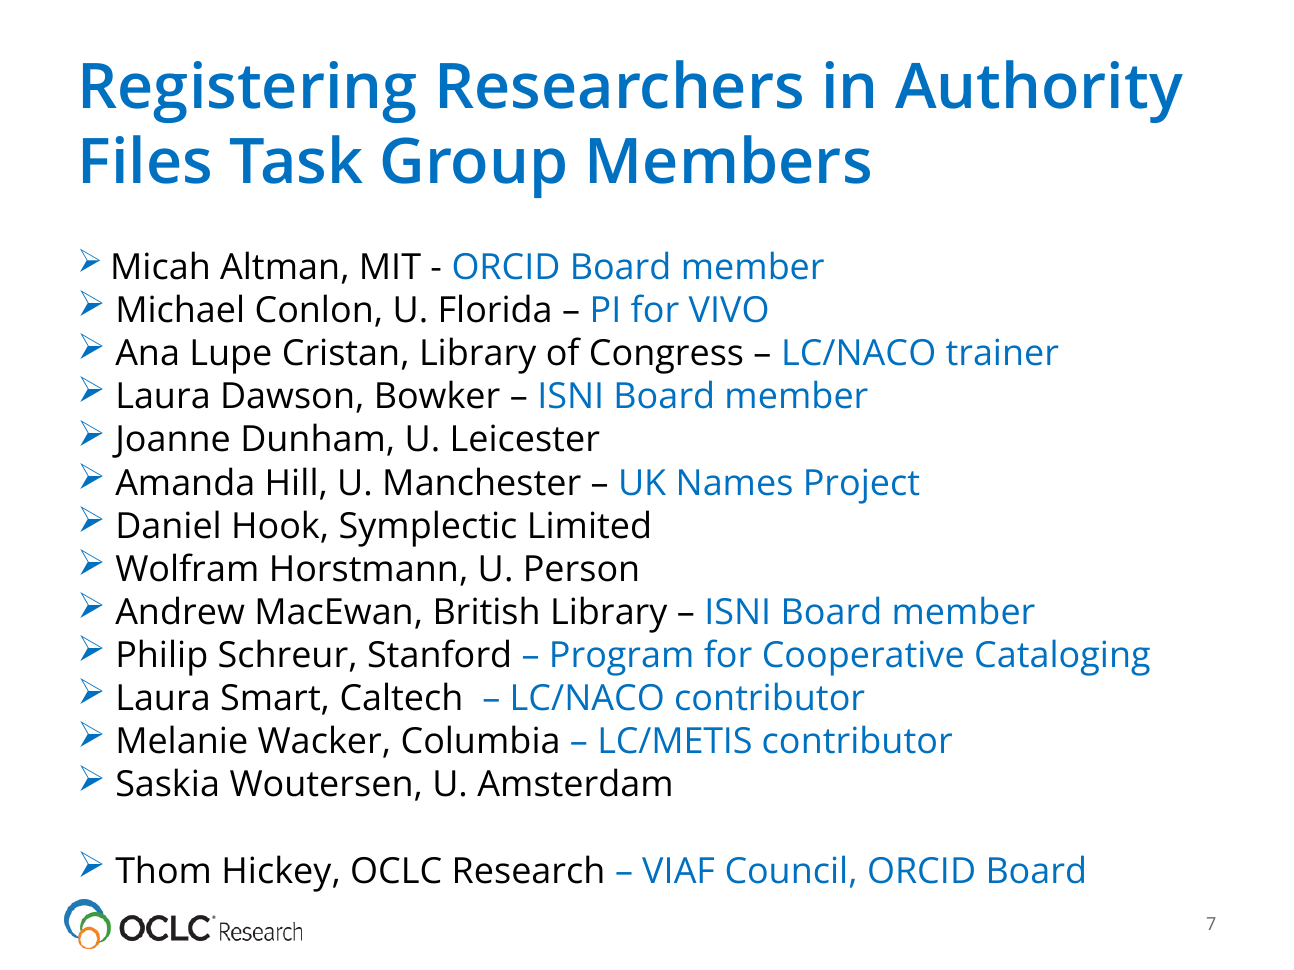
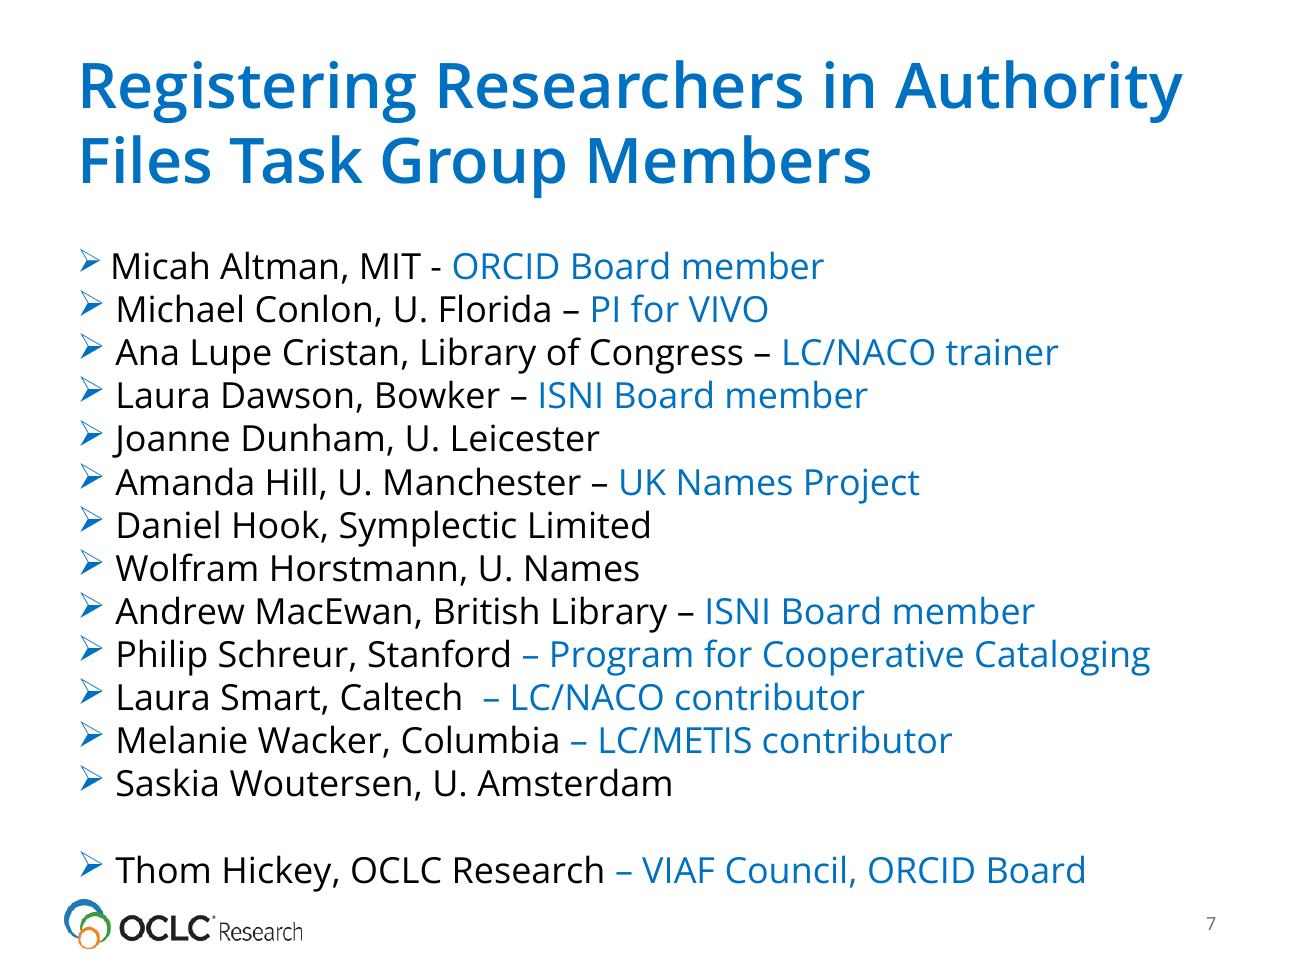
U Person: Person -> Names
